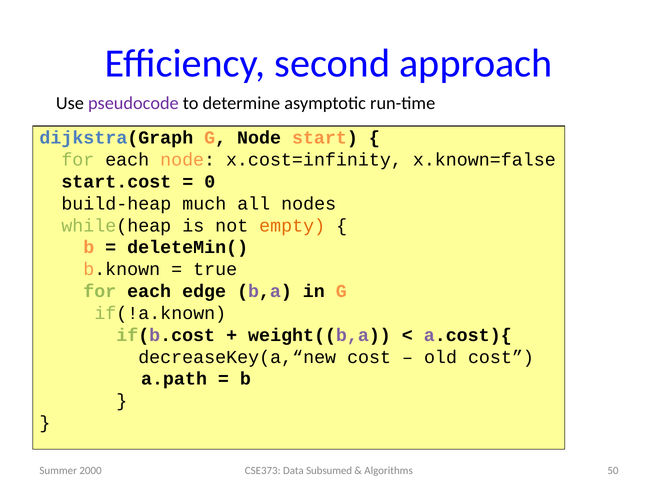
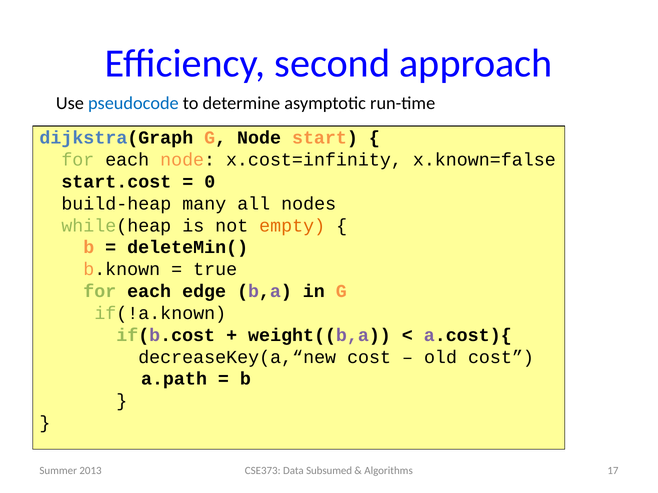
pseudocode colour: purple -> blue
much: much -> many
50: 50 -> 17
2000: 2000 -> 2013
